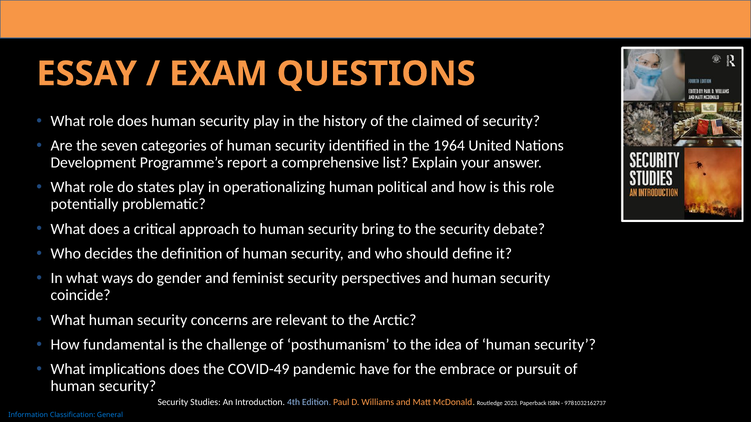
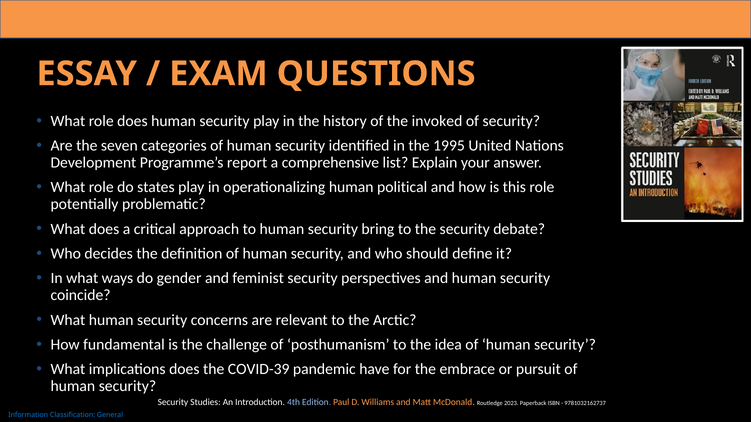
claimed: claimed -> invoked
1964: 1964 -> 1995
COVID-49: COVID-49 -> COVID-39
